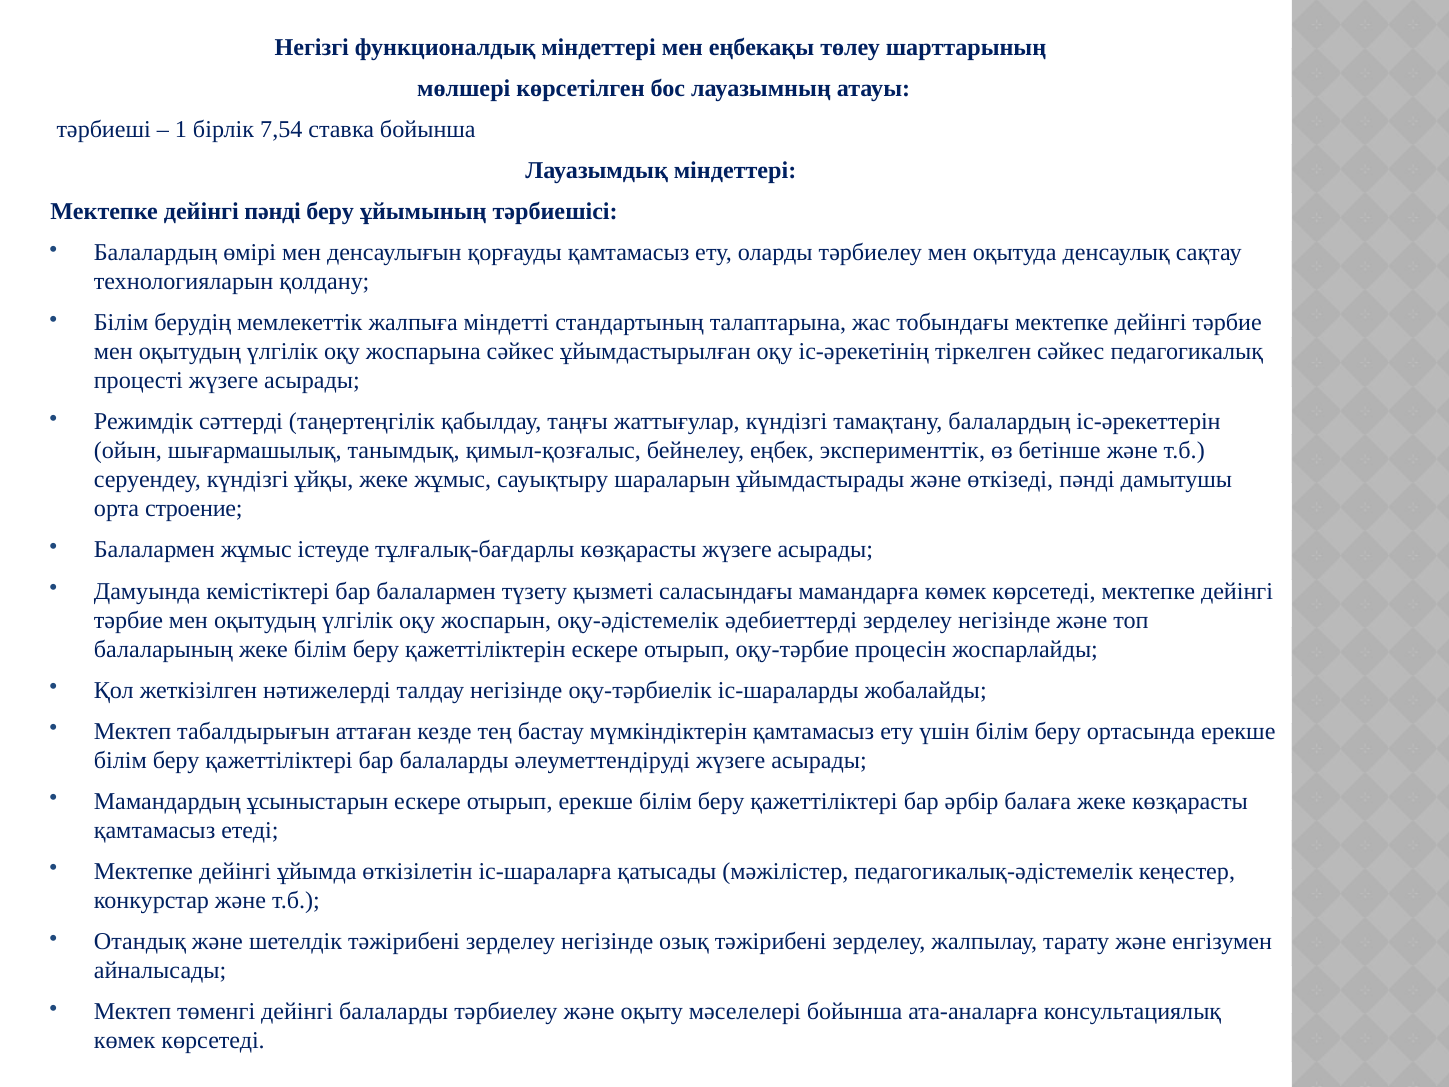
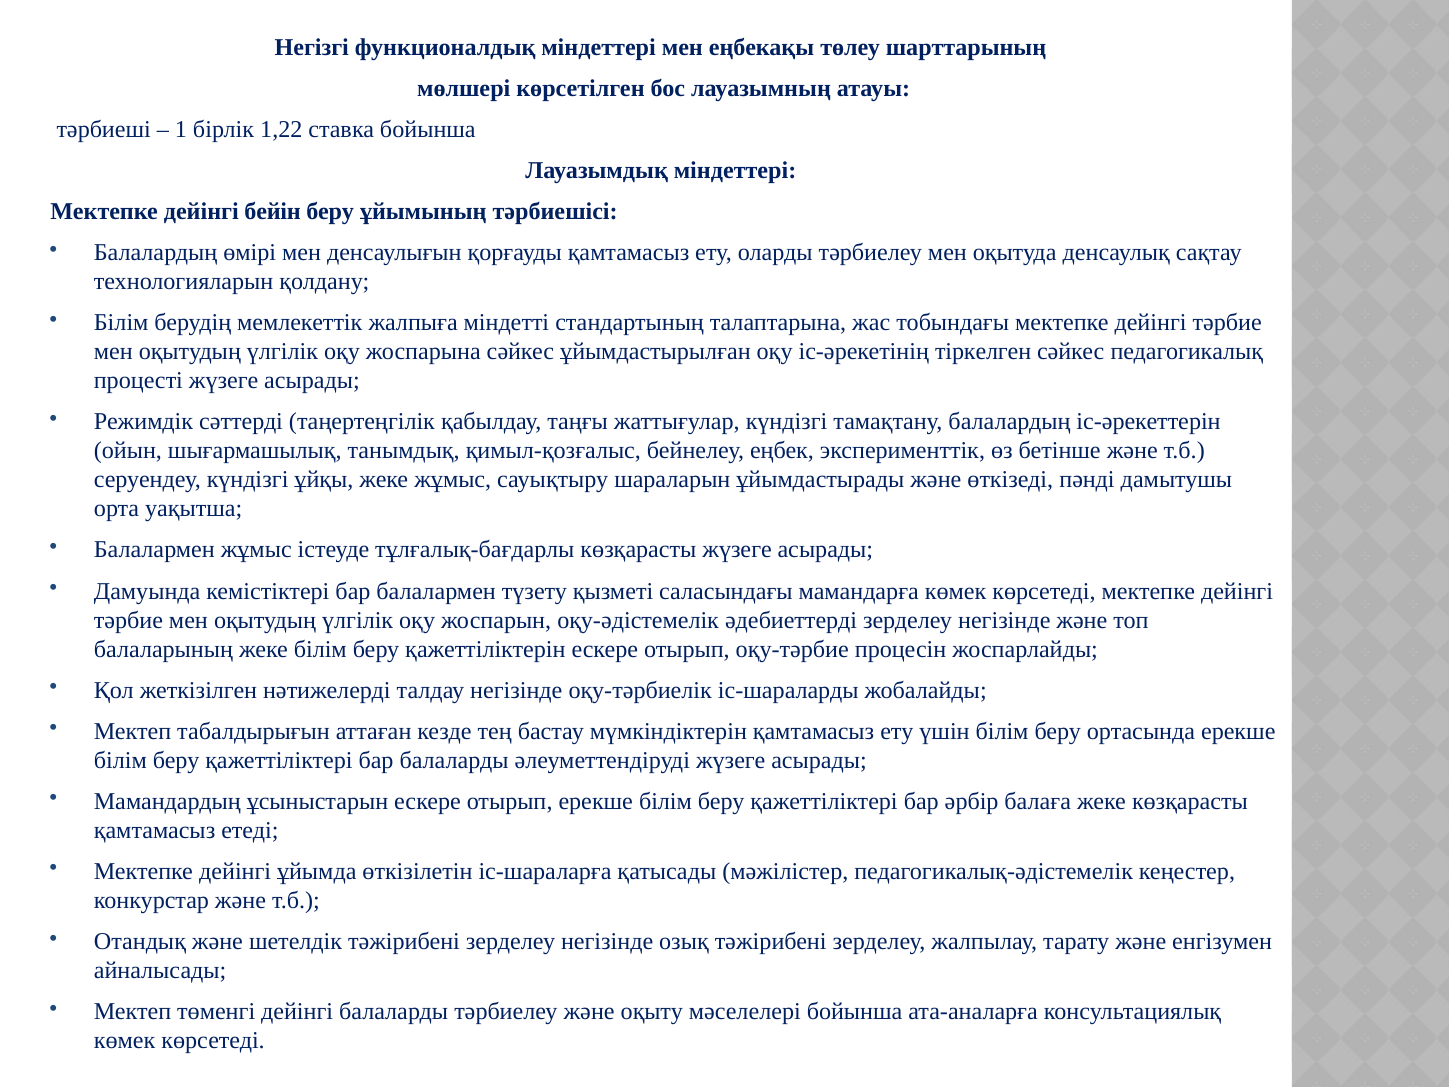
7,54: 7,54 -> 1,22
дейінгі пәнді: пәнді -> бейін
строение: строение -> уақытша
